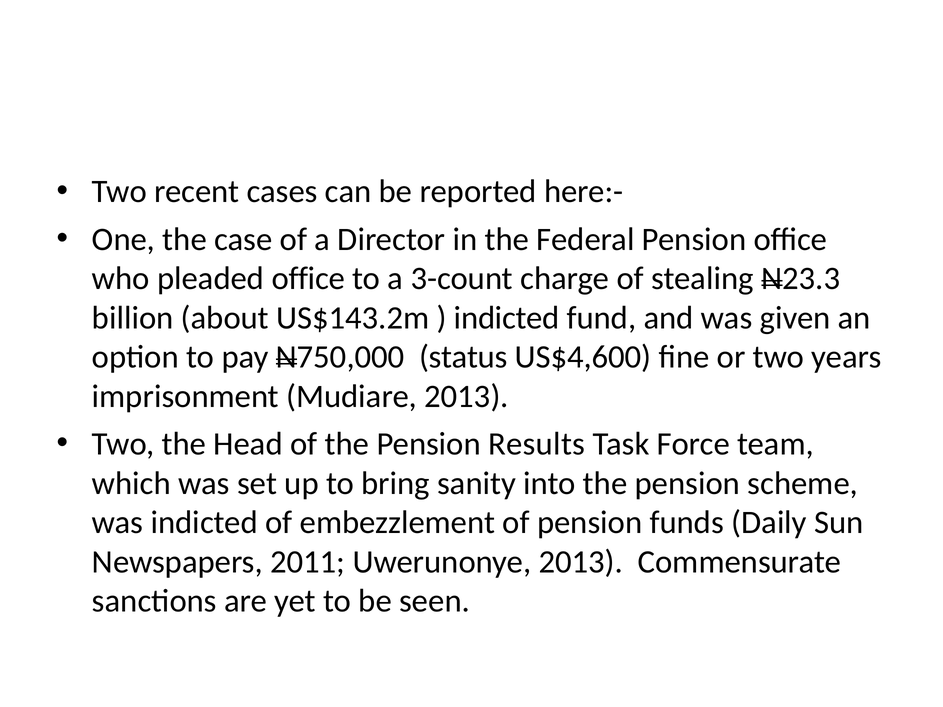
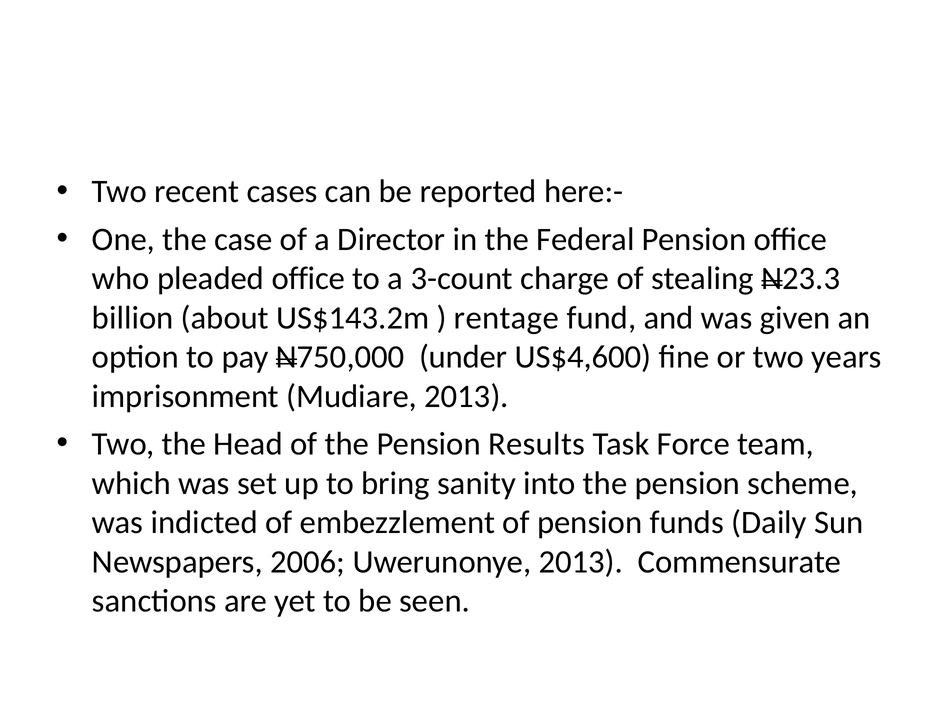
indicted at (507, 318): indicted -> rentage
status: status -> under
2011: 2011 -> 2006
